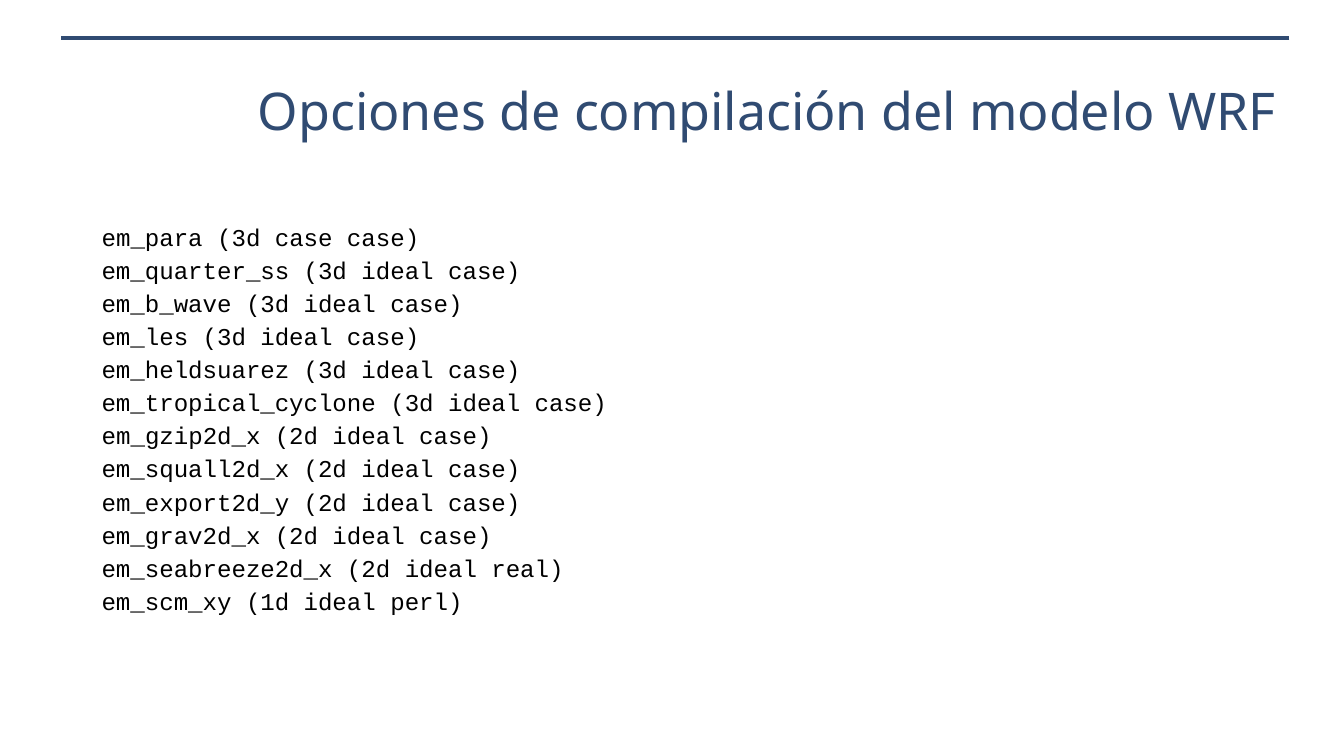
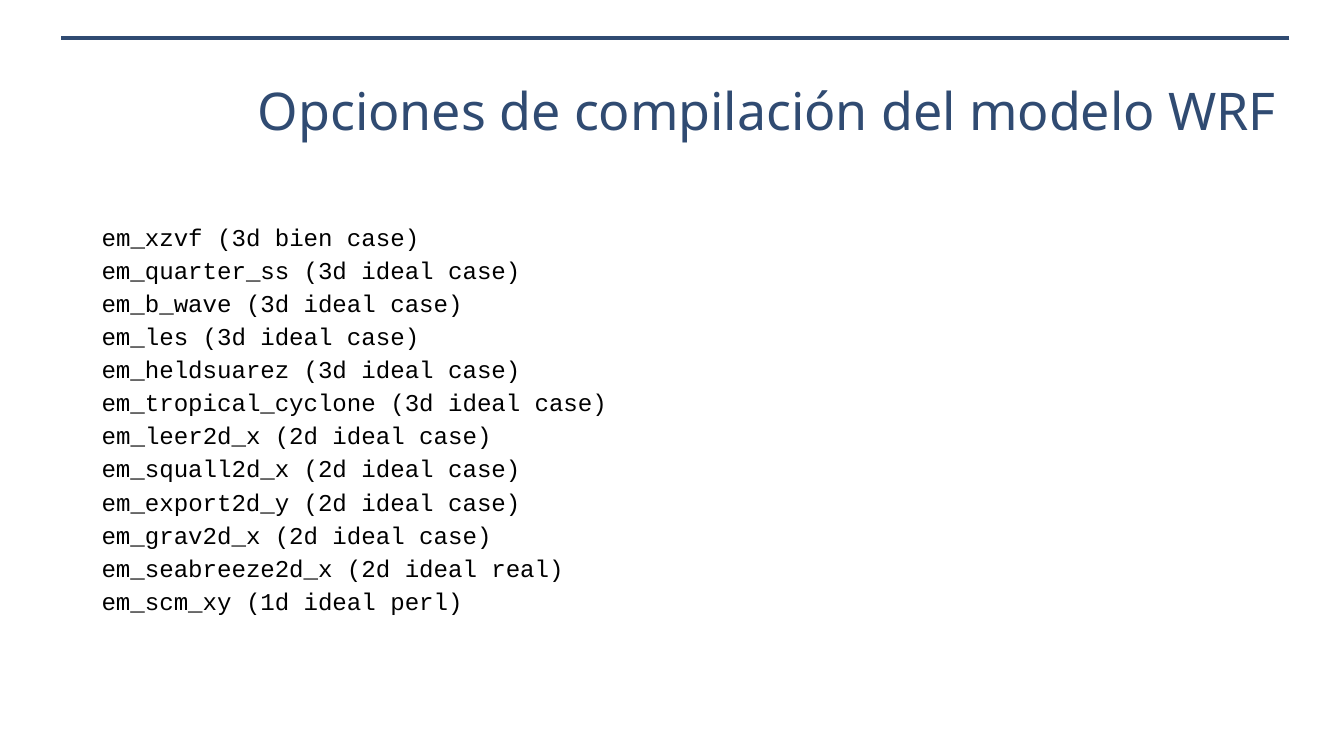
em_para: em_para -> em_xzvf
3d case: case -> bien
em_gzip2d_x: em_gzip2d_x -> em_leer2d_x
